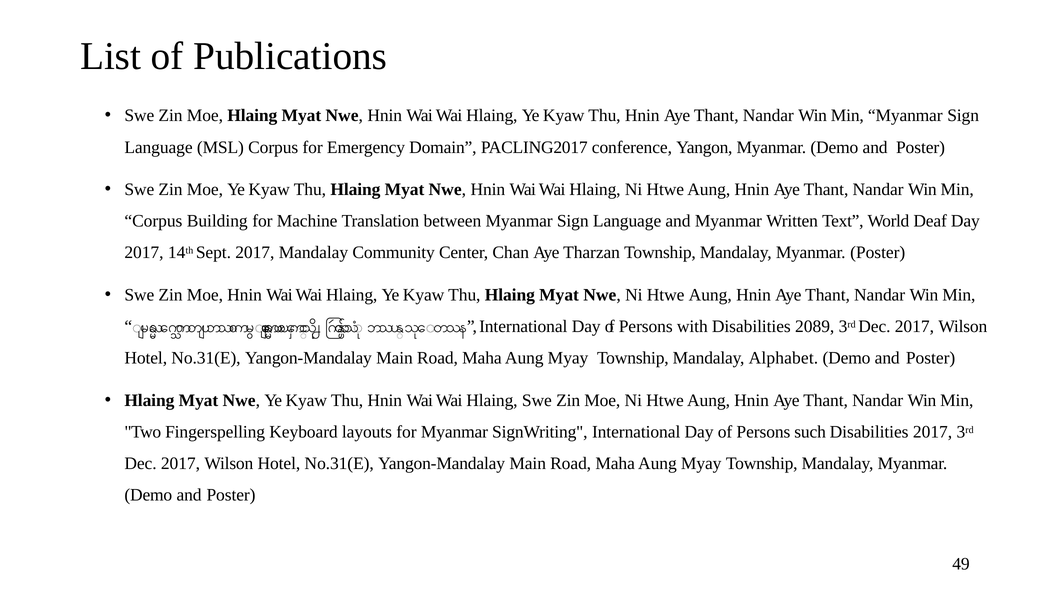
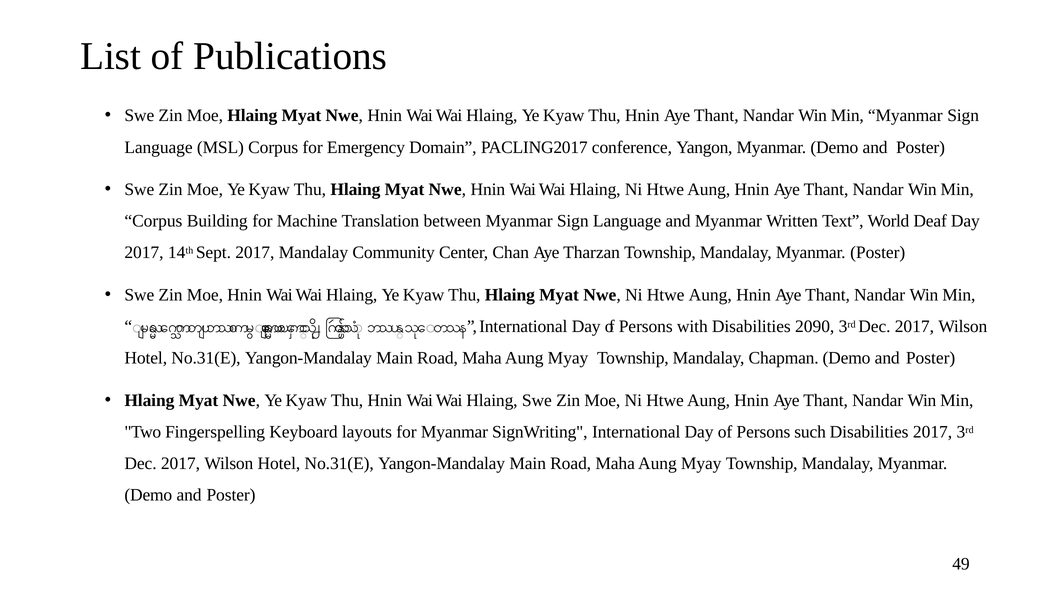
2089: 2089 -> 2090
Alphabet: Alphabet -> Chapman
